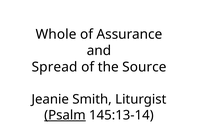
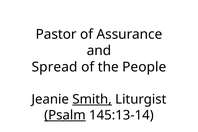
Whole: Whole -> Pastor
Source: Source -> People
Smith underline: none -> present
